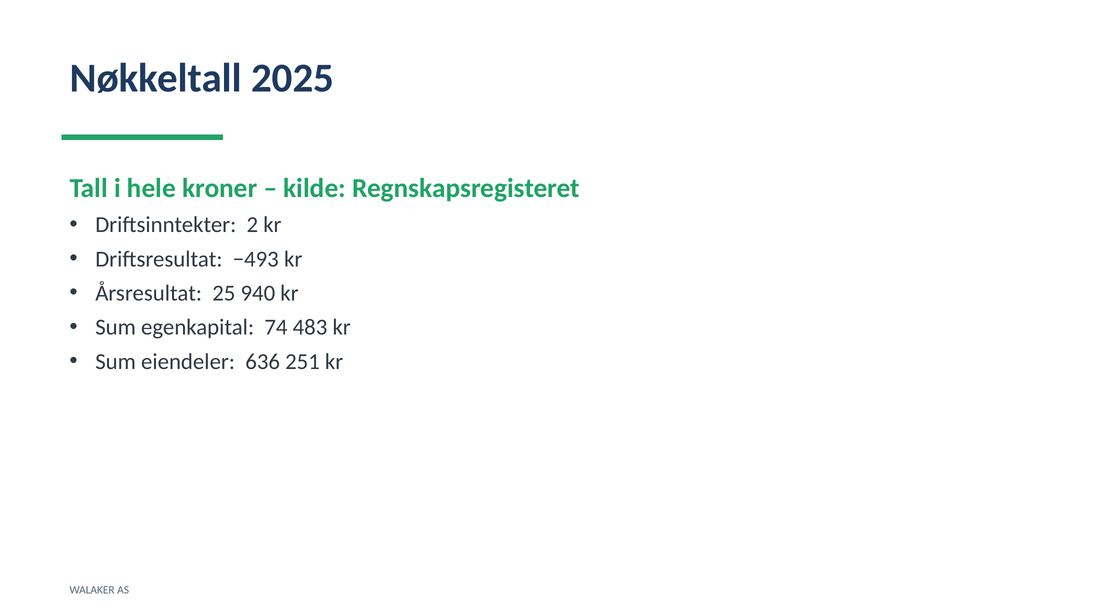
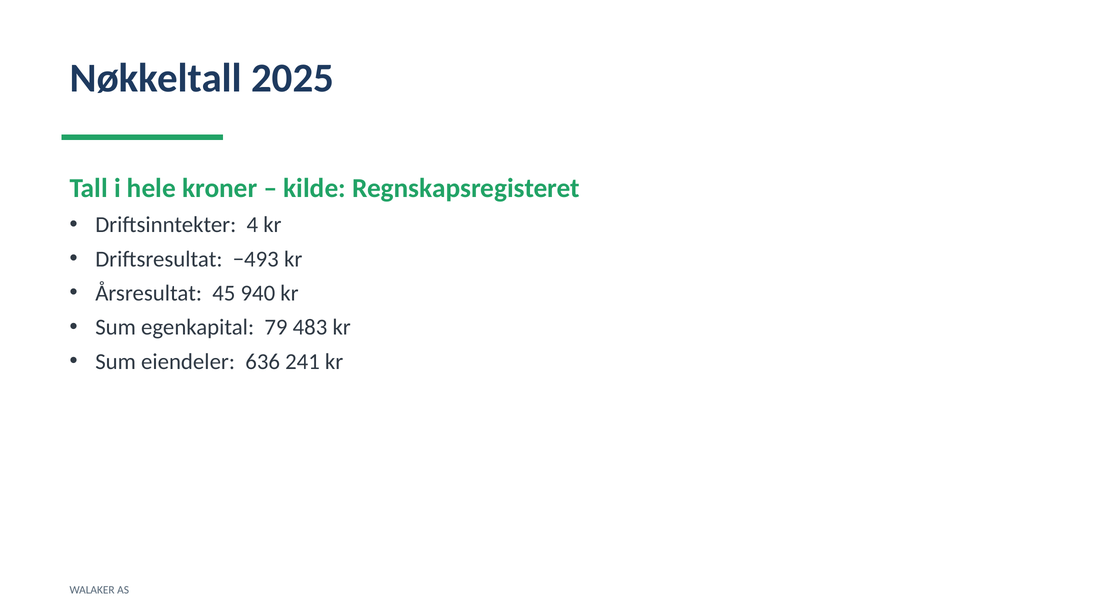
2: 2 -> 4
25: 25 -> 45
74: 74 -> 79
251: 251 -> 241
